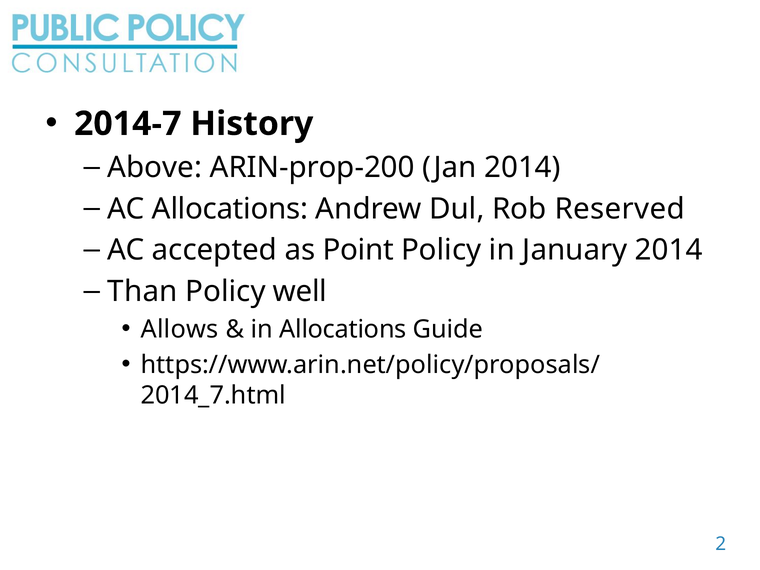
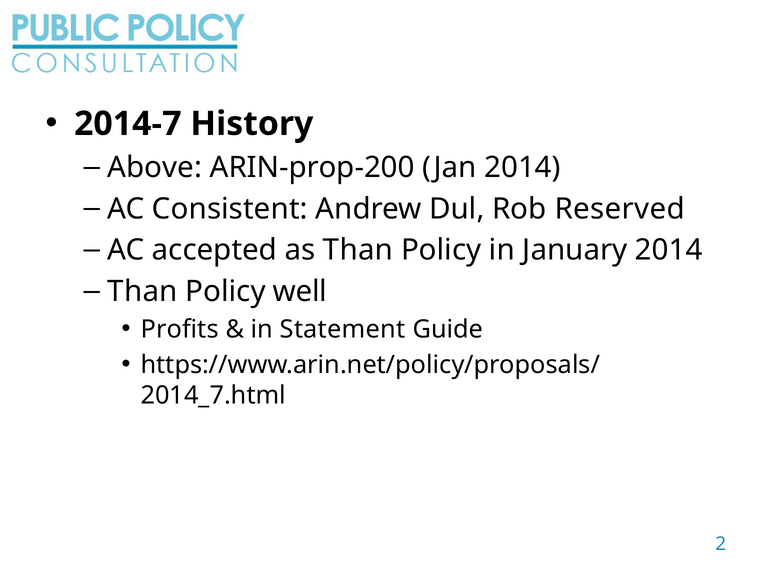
AC Allocations: Allocations -> Consistent
as Point: Point -> Than
Allows: Allows -> Profits
in Allocations: Allocations -> Statement
